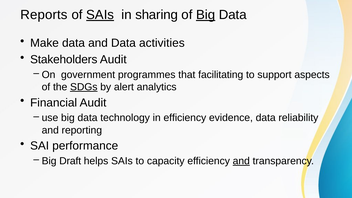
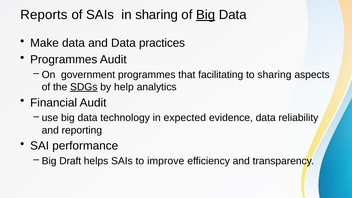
SAIs at (100, 15) underline: present -> none
activities: activities -> practices
Stakeholders at (64, 60): Stakeholders -> Programmes
to support: support -> sharing
alert: alert -> help
in efficiency: efficiency -> expected
capacity: capacity -> improve
and at (241, 161) underline: present -> none
